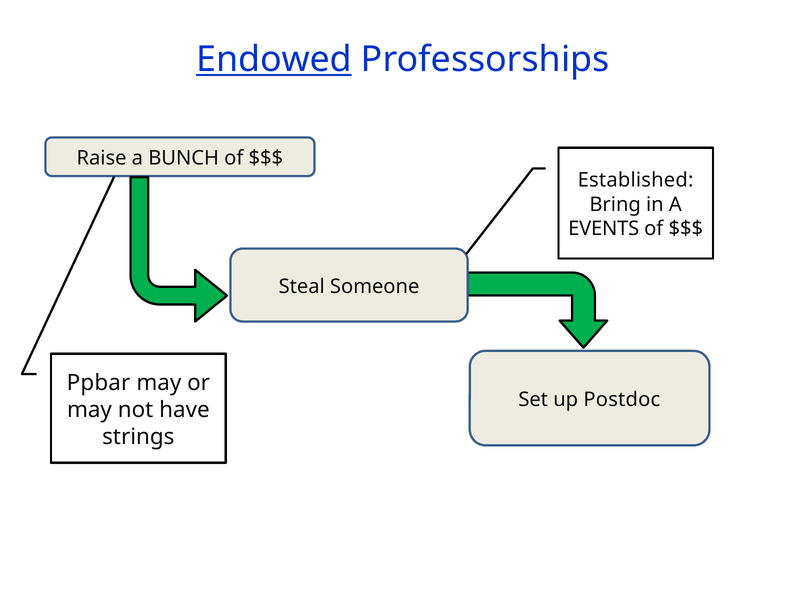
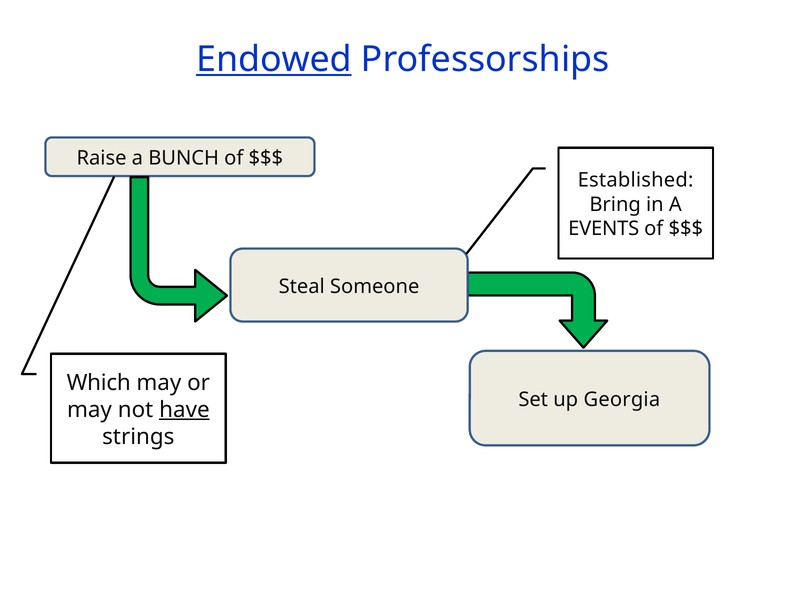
Ppbar: Ppbar -> Which
Postdoc: Postdoc -> Georgia
have underline: none -> present
